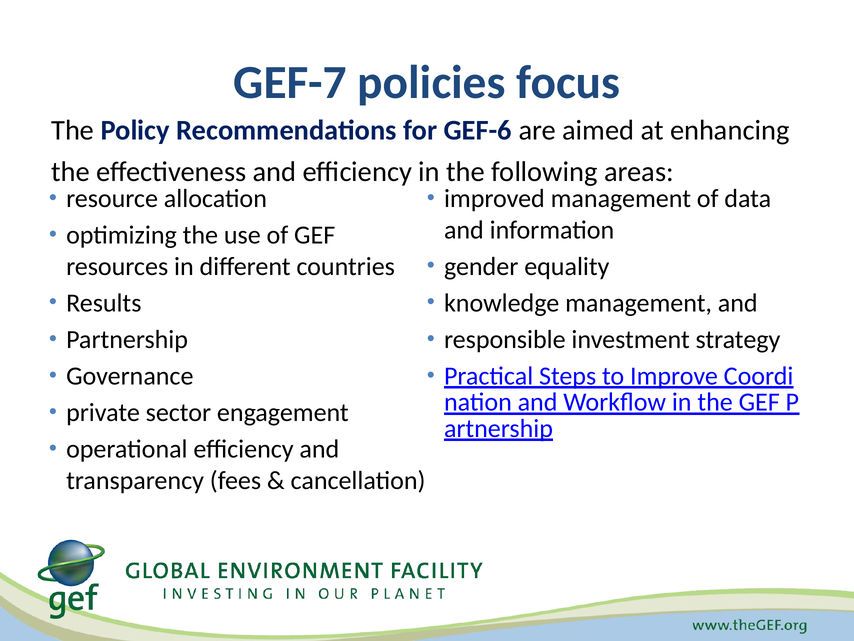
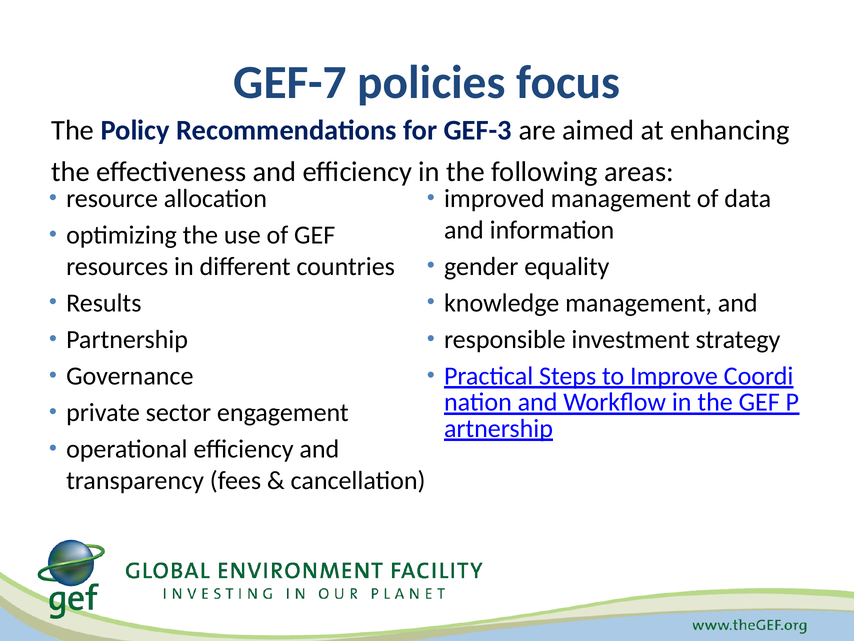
GEF-6: GEF-6 -> GEF-3
